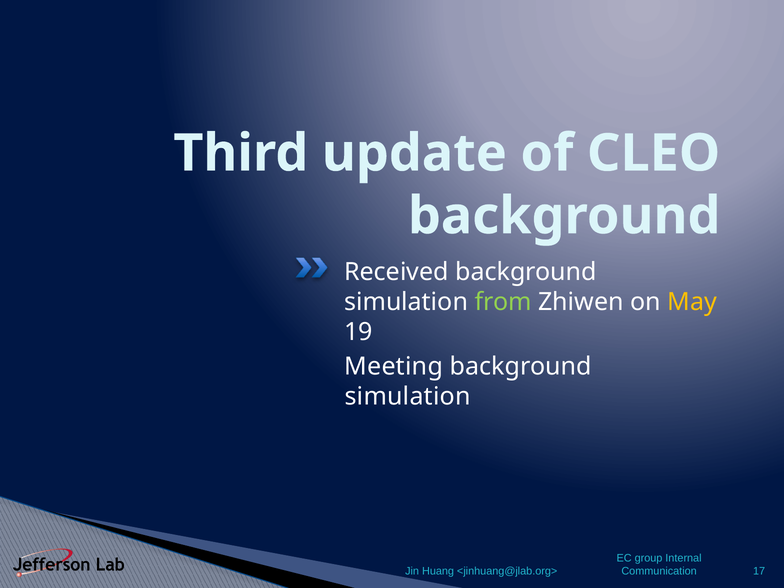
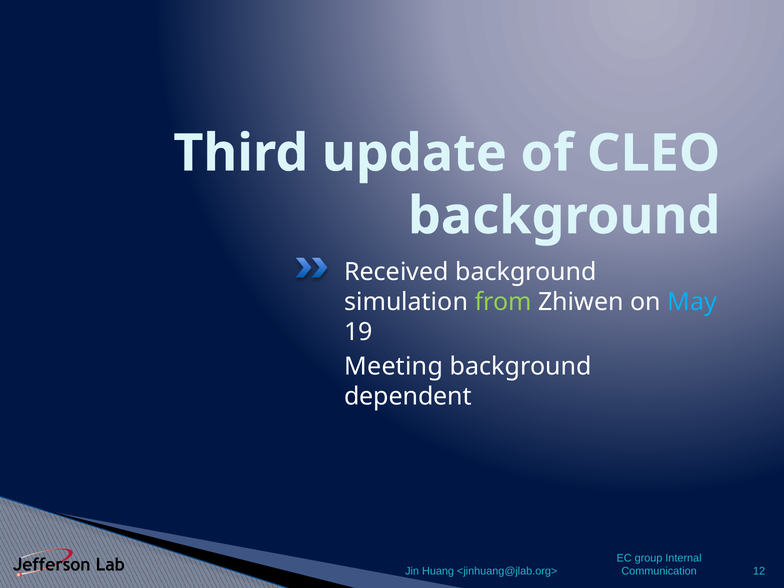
May colour: yellow -> light blue
simulation at (408, 396): simulation -> dependent
17: 17 -> 12
